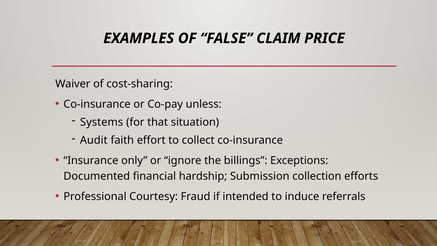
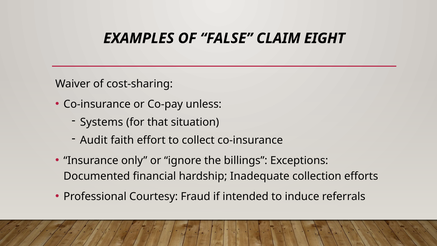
PRICE: PRICE -> EIGHT
Submission: Submission -> Inadequate
